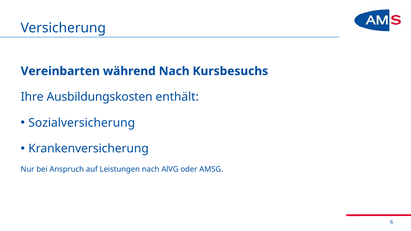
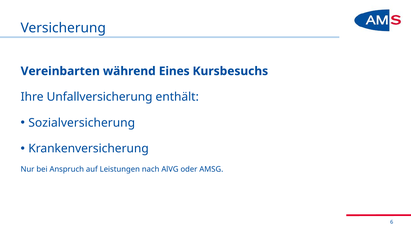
während Nach: Nach -> Eines
Ausbildungskosten: Ausbildungskosten -> Unfallversicherung
